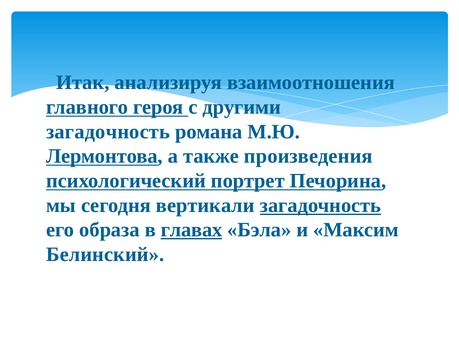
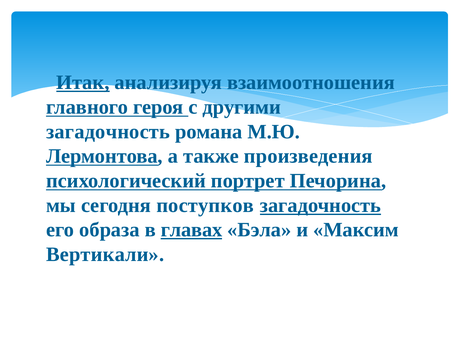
Итак underline: none -> present
вертикали: вертикали -> поступков
Белинский: Белинский -> Вертикали
